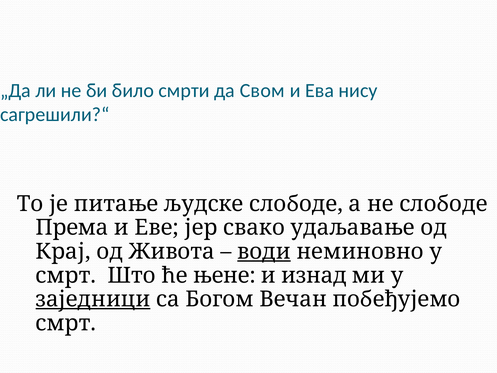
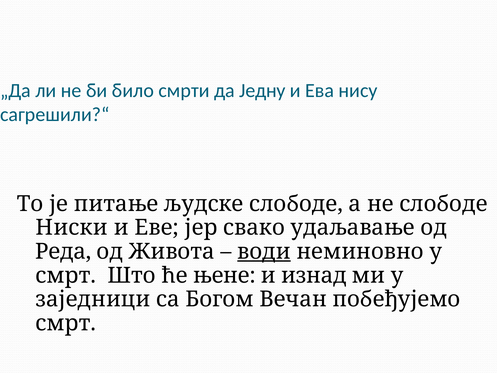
Свом: Свом -> Једну
Према: Према -> Ниски
Крај: Крај -> Реда
заједници underline: present -> none
